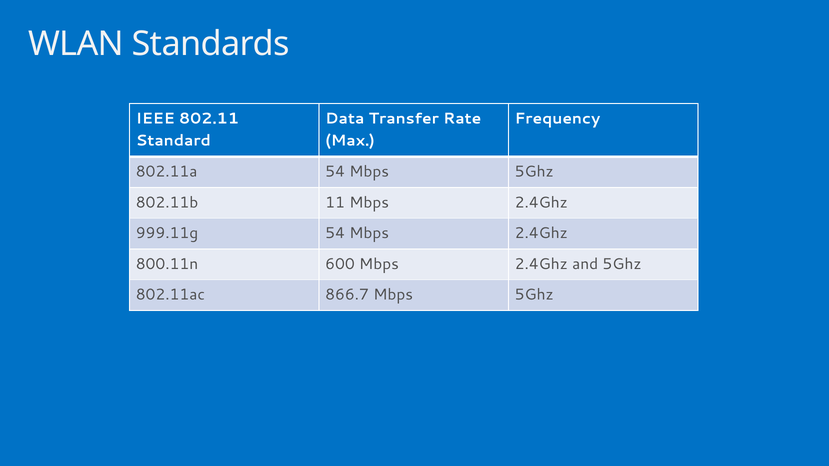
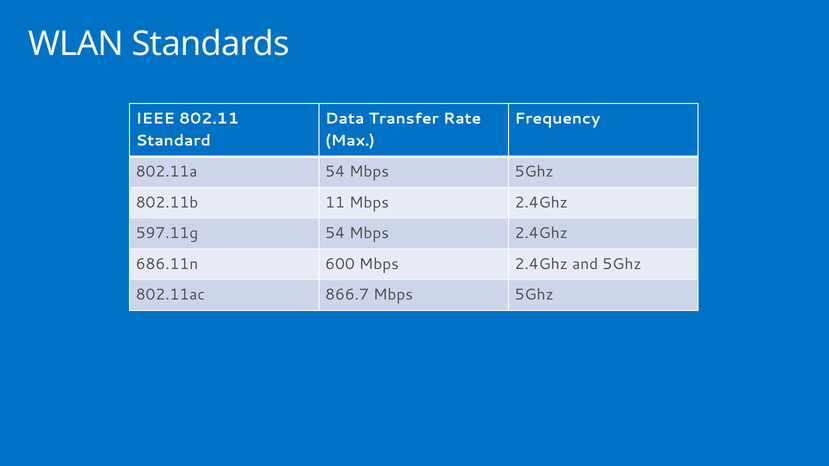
999.11g: 999.11g -> 597.11g
800.11n: 800.11n -> 686.11n
